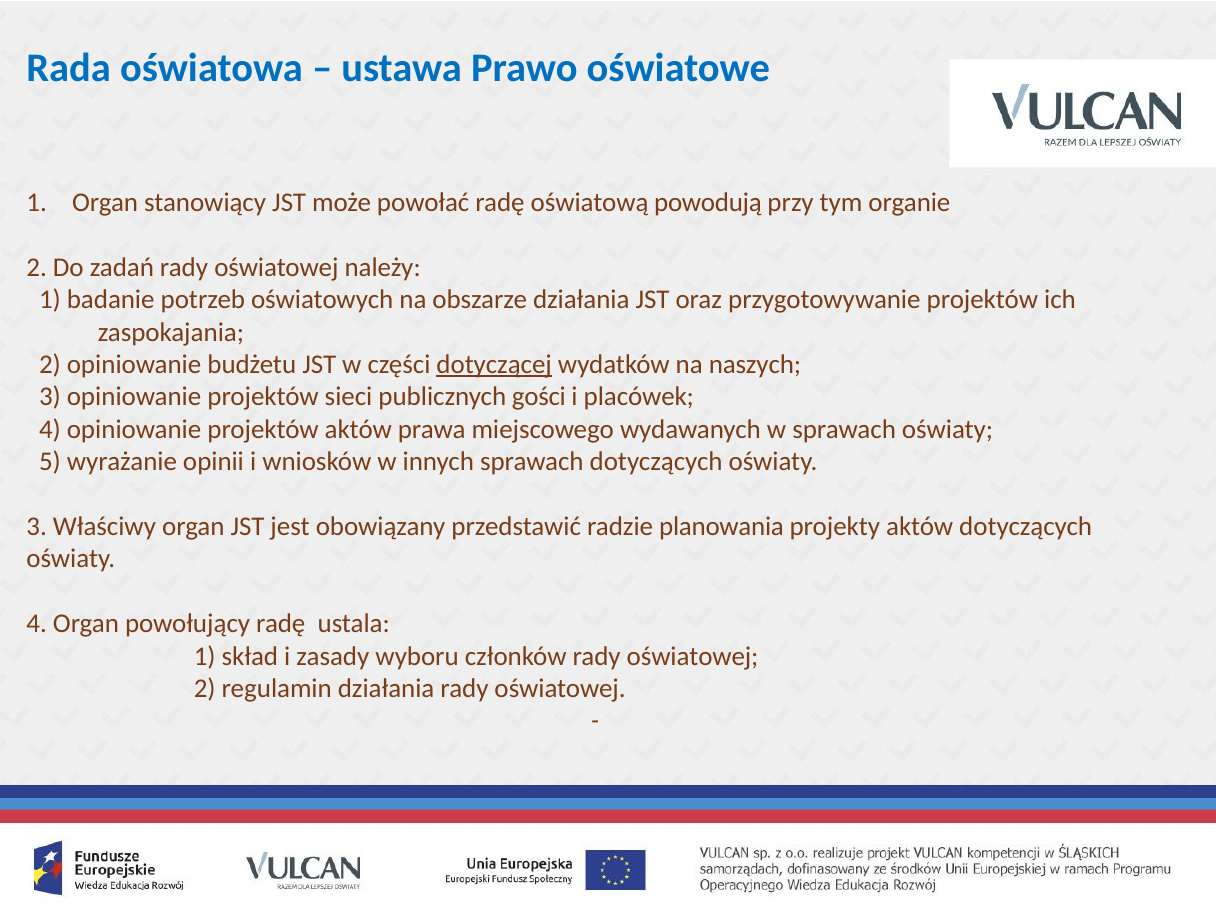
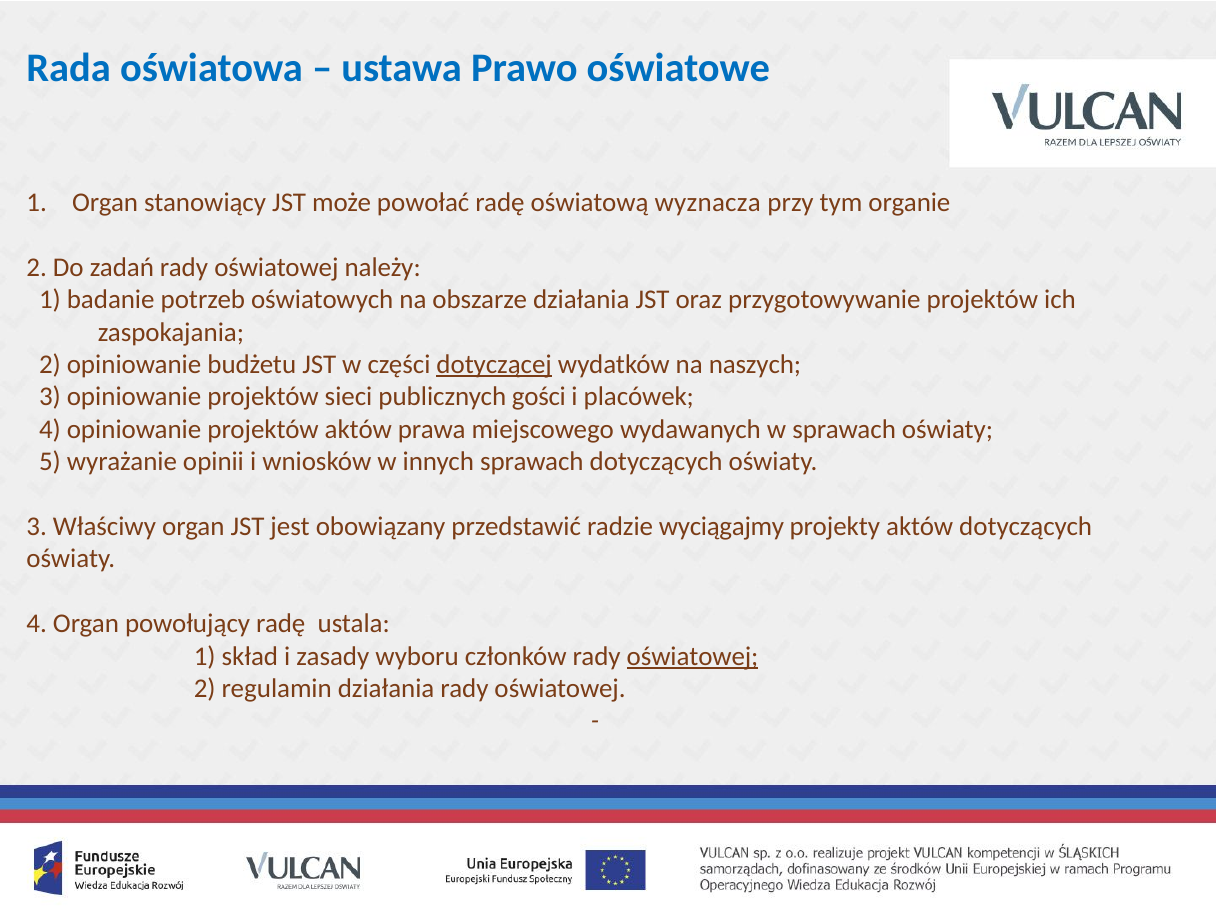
powodują: powodują -> wyznacza
planowania: planowania -> wyciągajmy
oświatowej at (693, 656) underline: none -> present
